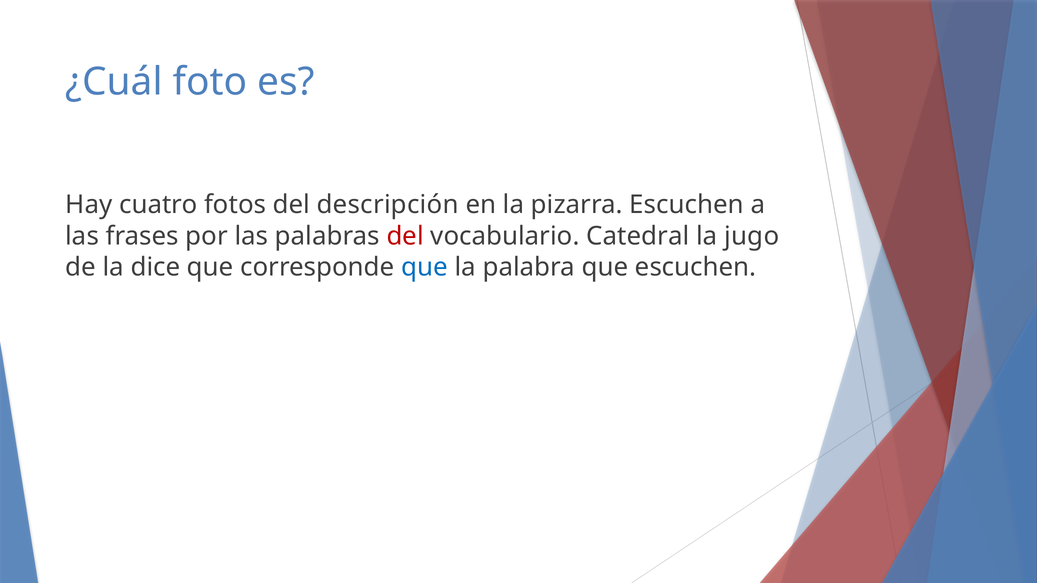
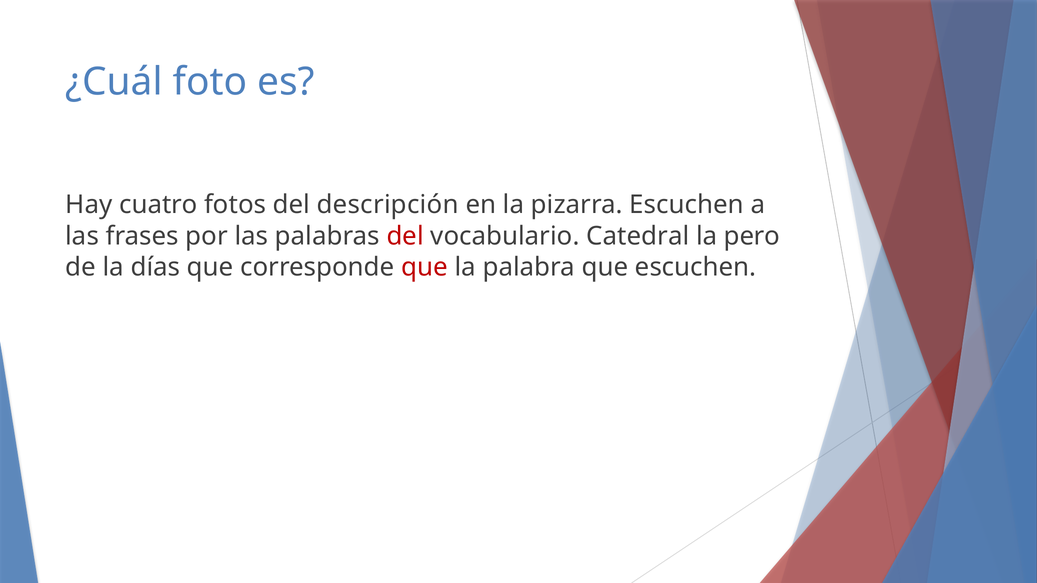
jugo: jugo -> pero
dice: dice -> días
que at (425, 267) colour: blue -> red
